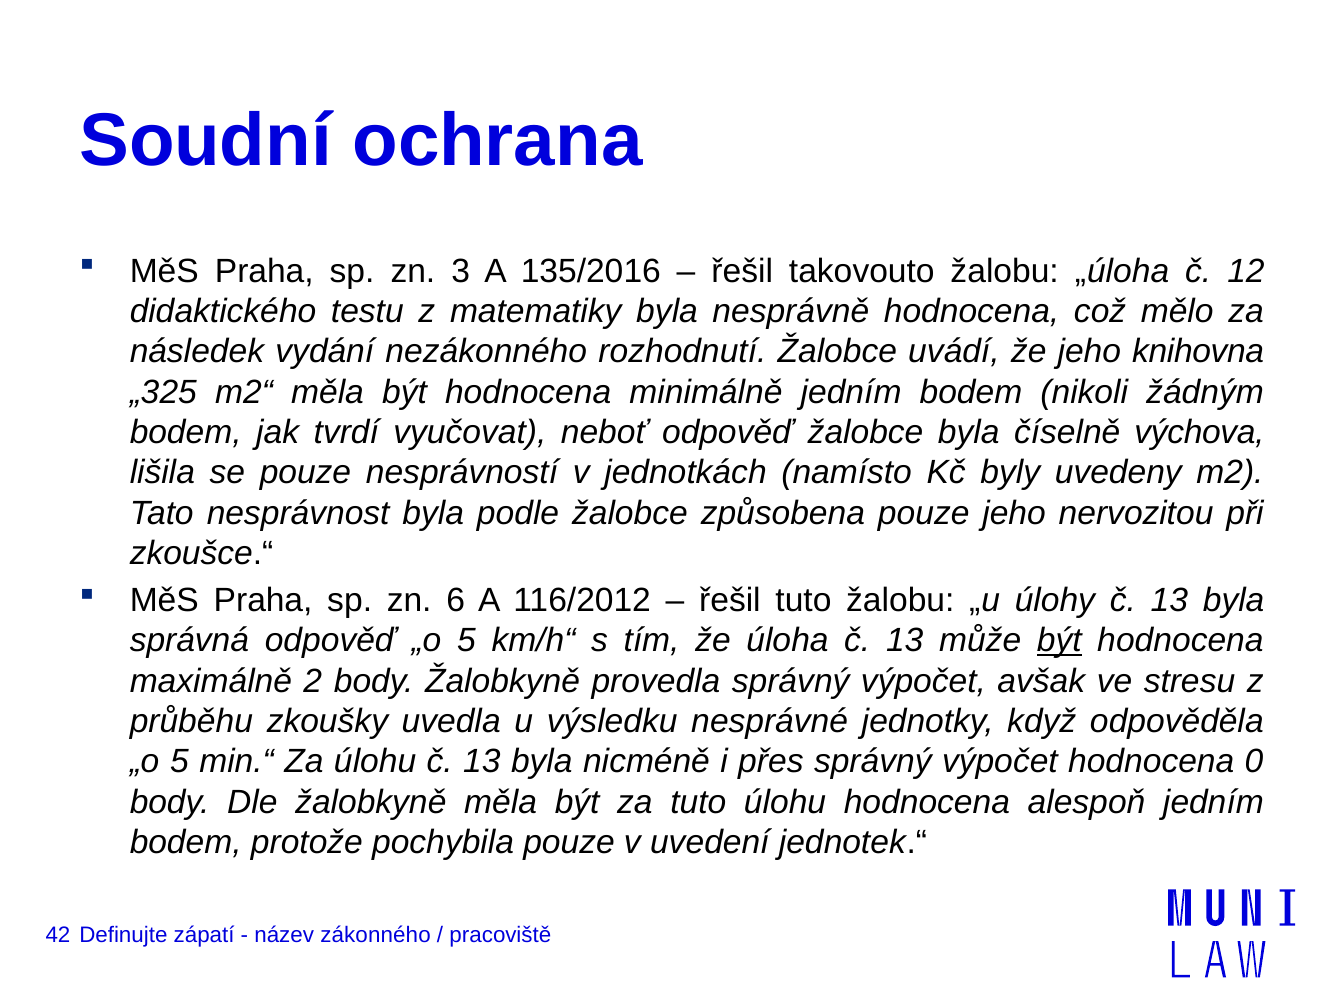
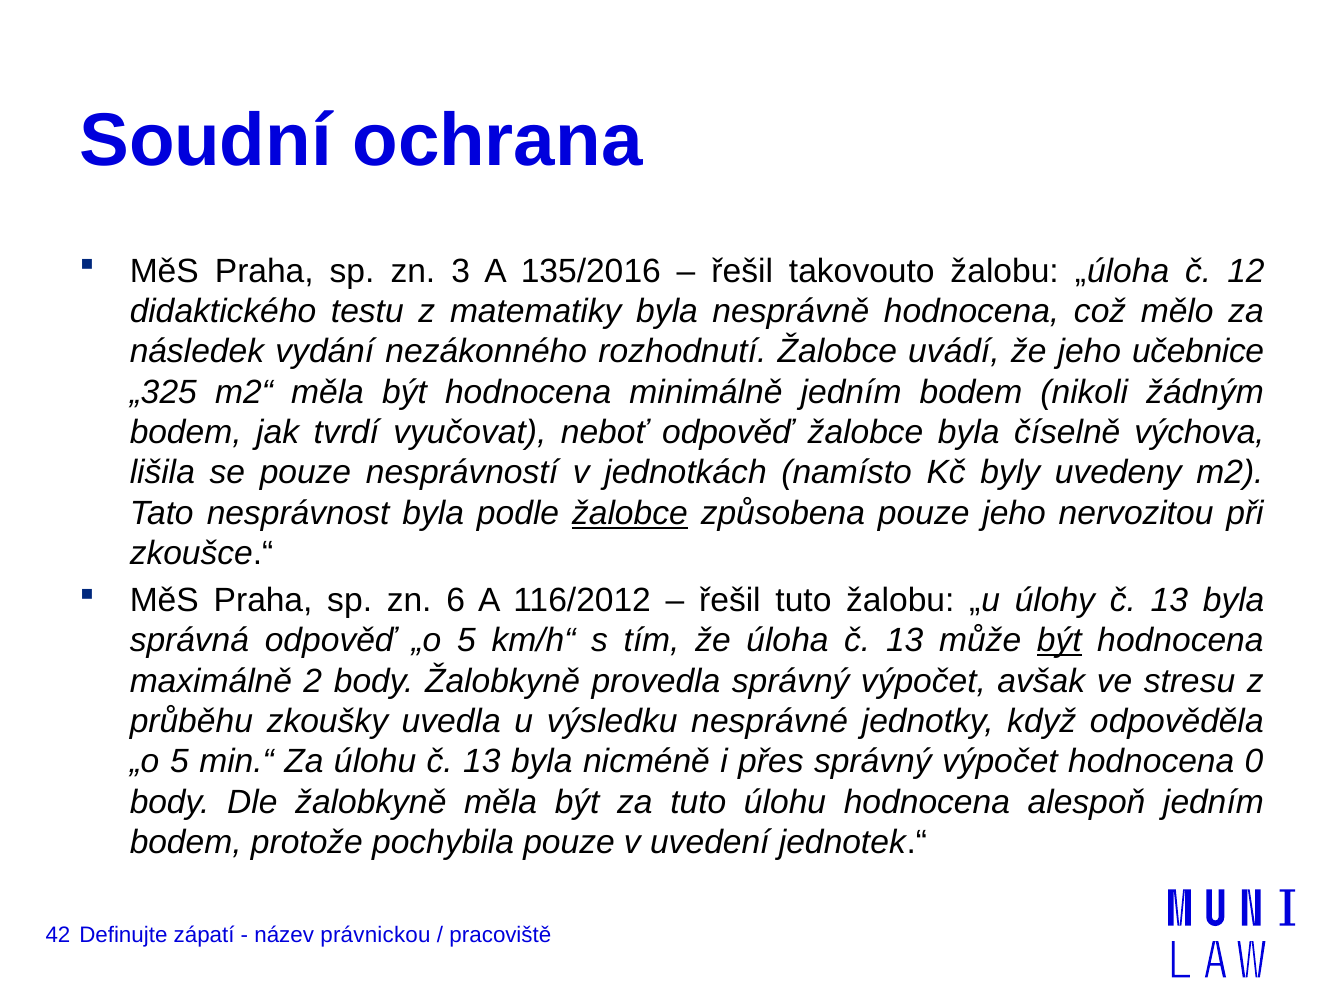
knihovna: knihovna -> učebnice
žalobce at (630, 513) underline: none -> present
zákonného: zákonného -> právnickou
